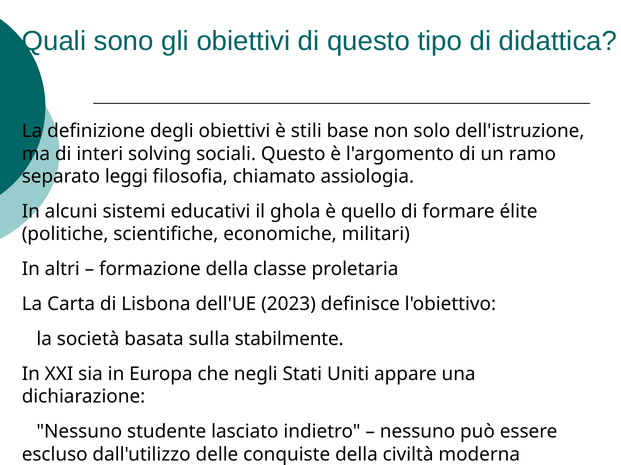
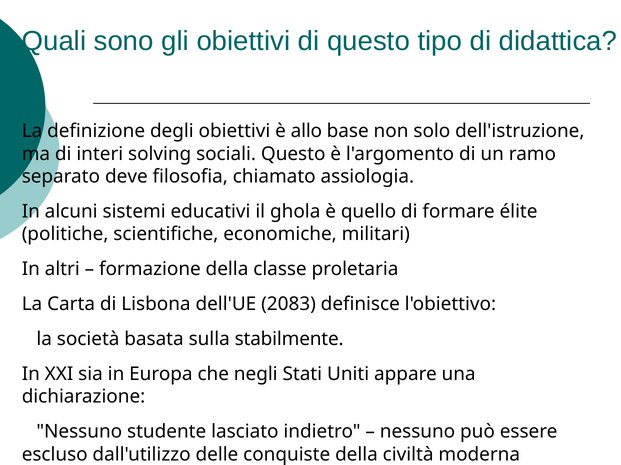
stili: stili -> allo
leggi: leggi -> deve
2023: 2023 -> 2083
